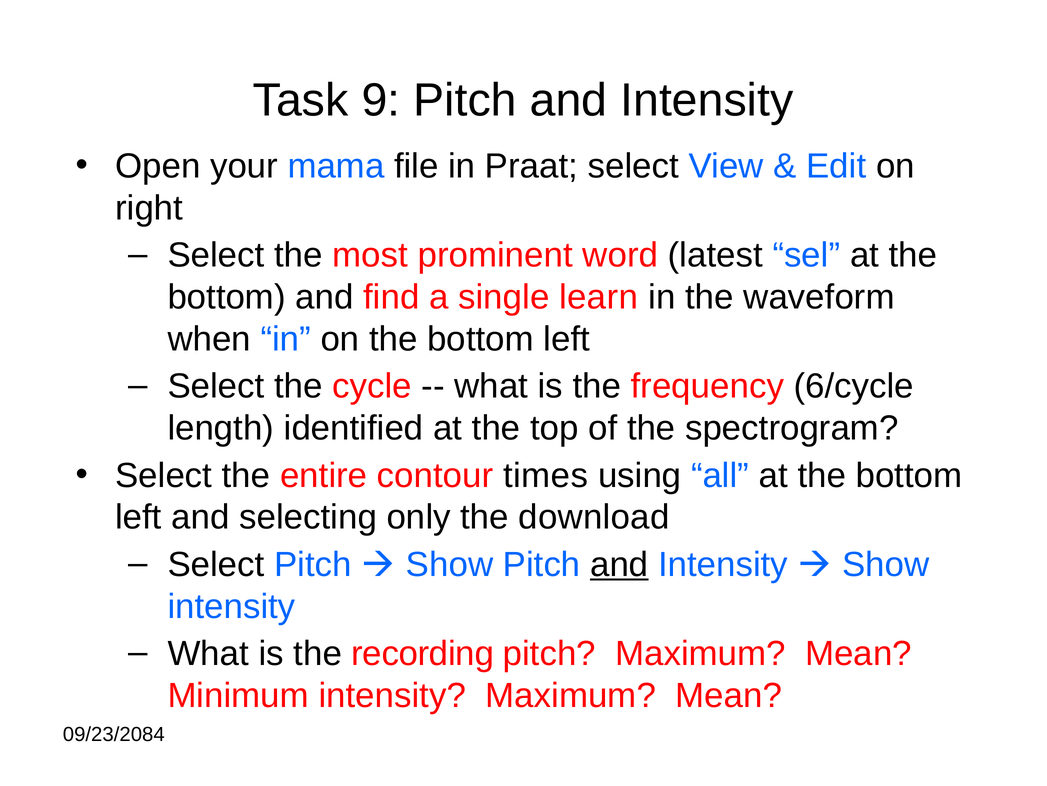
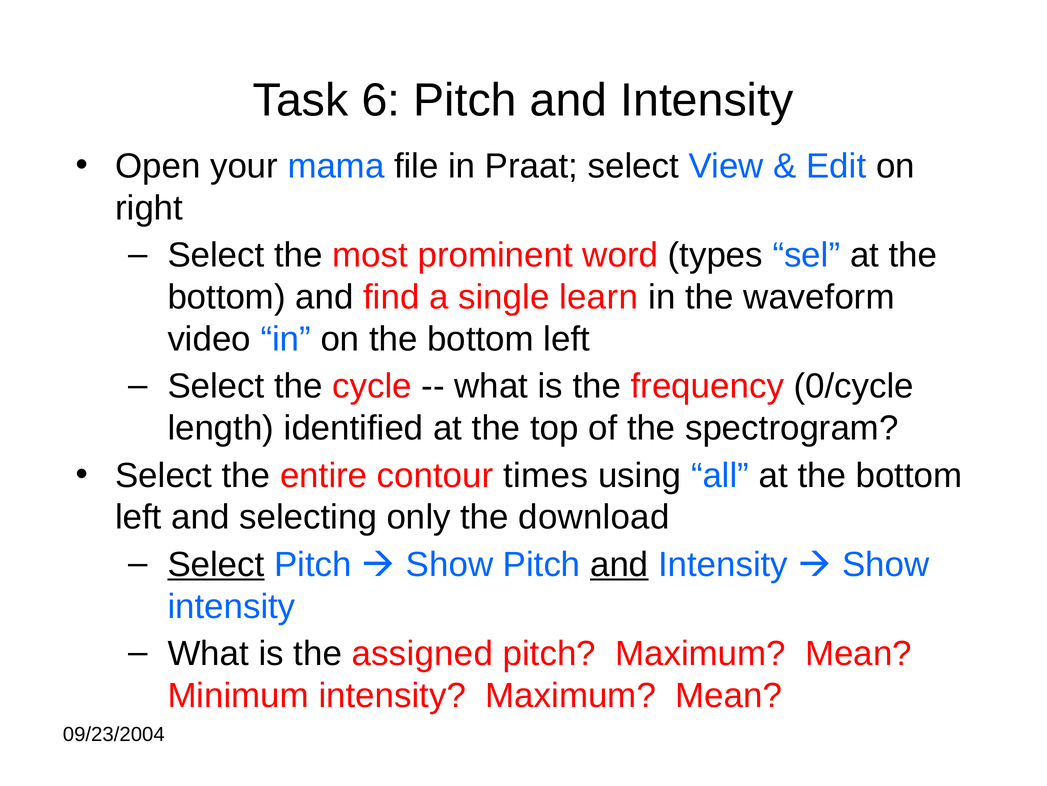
9: 9 -> 6
latest: latest -> types
when: when -> video
6/cycle: 6/cycle -> 0/cycle
Select at (216, 564) underline: none -> present
recording: recording -> assigned
09/23/2084: 09/23/2084 -> 09/23/2004
